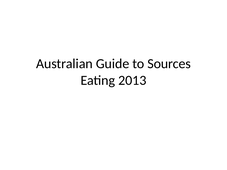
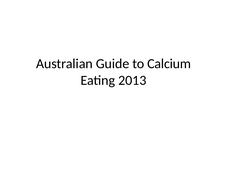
Sources: Sources -> Calcium
